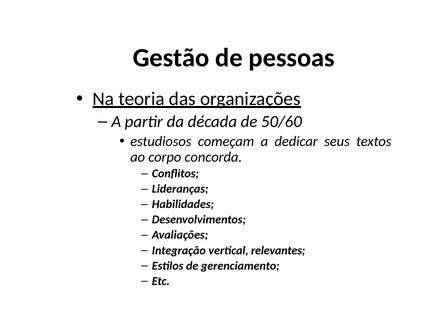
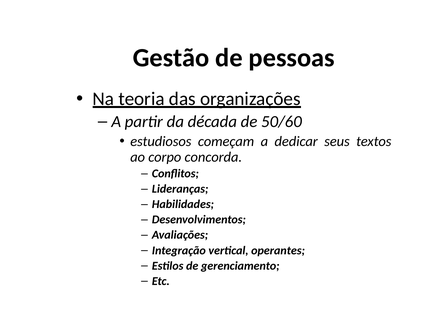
relevantes: relevantes -> operantes
